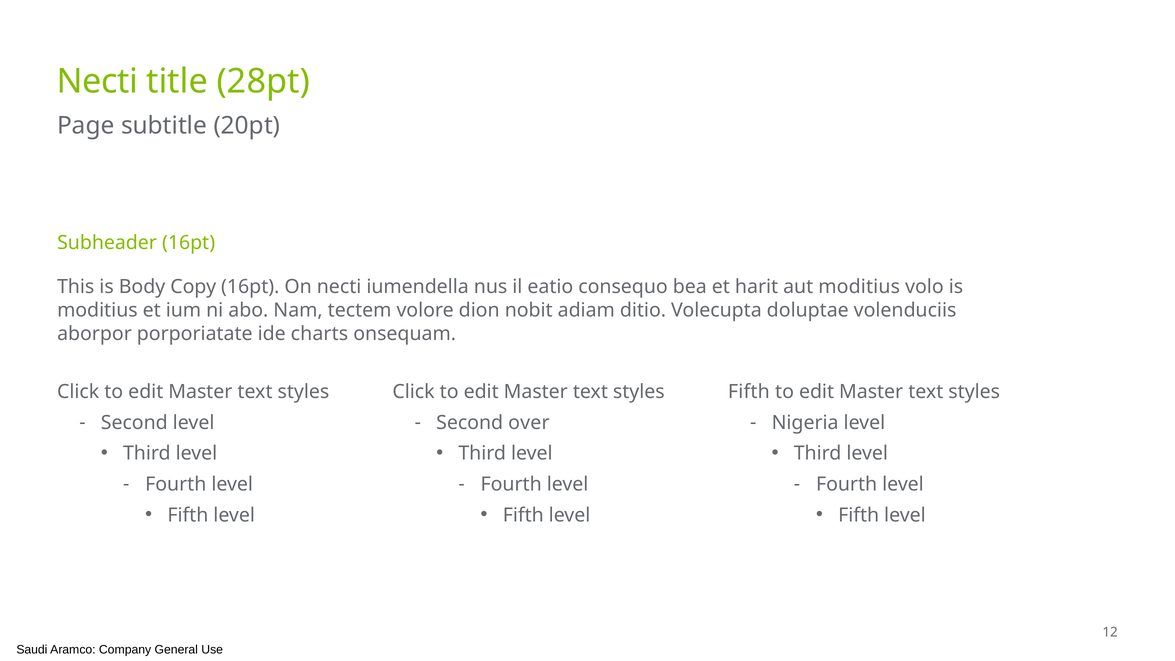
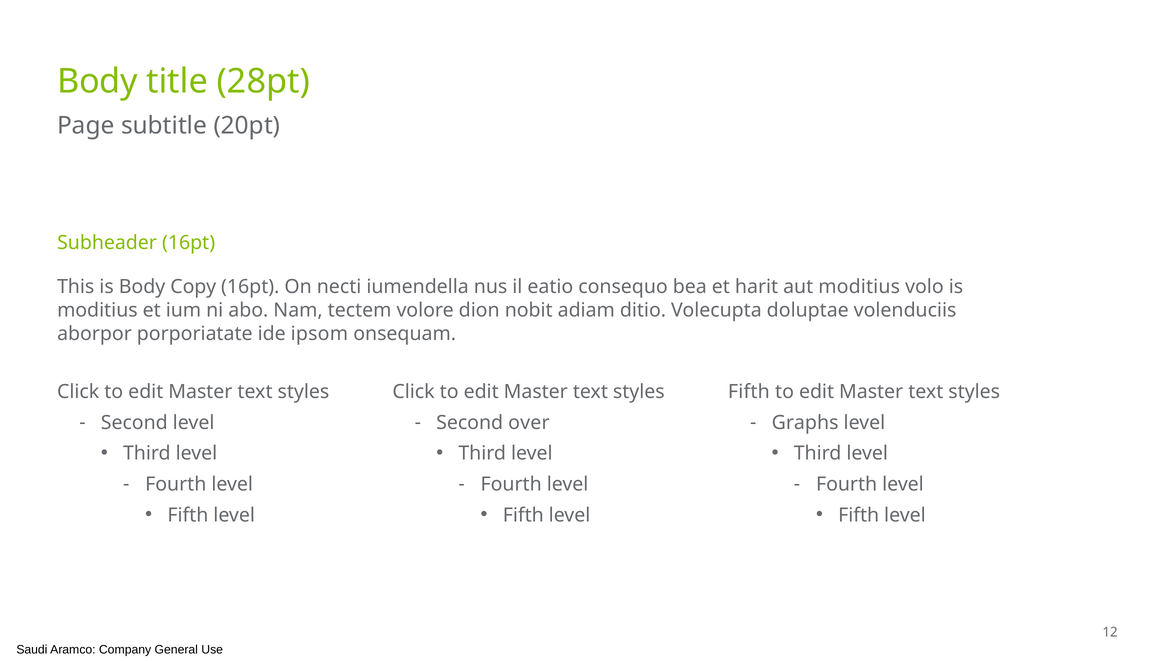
Necti at (97, 81): Necti -> Body
charts: charts -> ipsom
Nigeria: Nigeria -> Graphs
